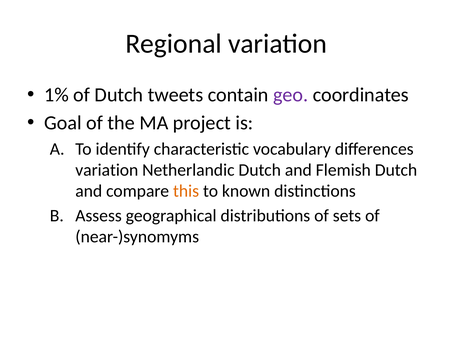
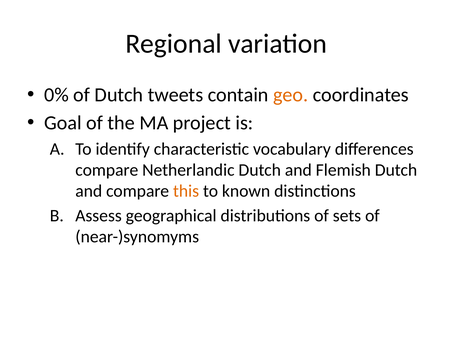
1%: 1% -> 0%
geo colour: purple -> orange
variation at (107, 170): variation -> compare
